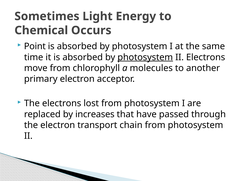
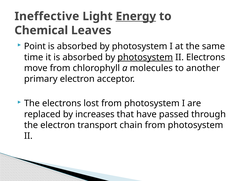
Sometimes: Sometimes -> Ineffective
Energy underline: none -> present
Occurs: Occurs -> Leaves
